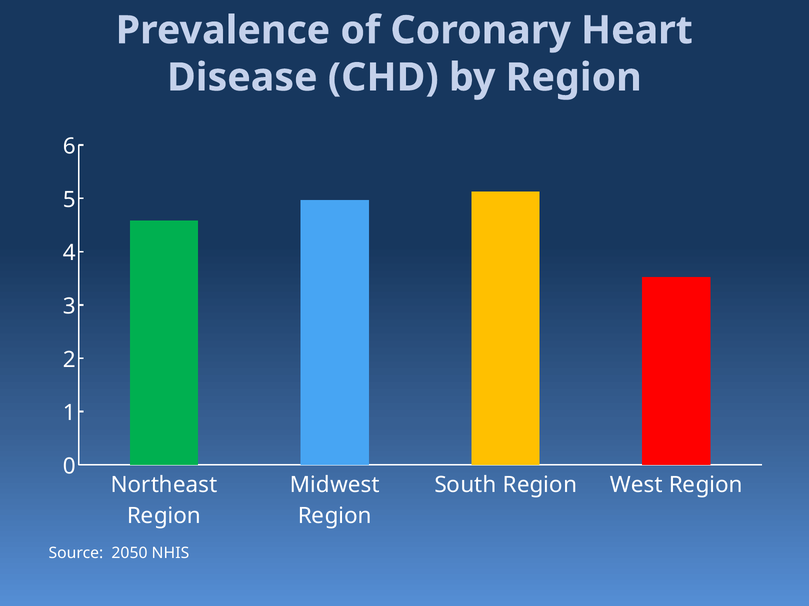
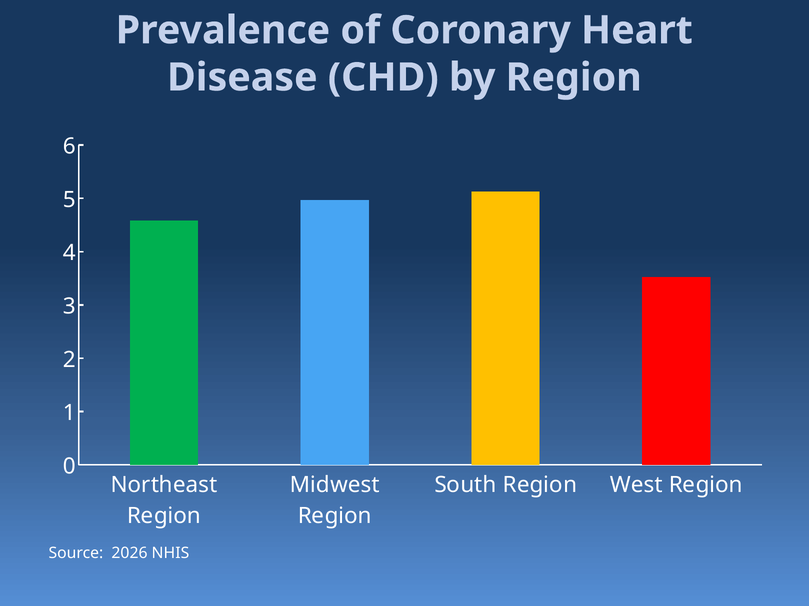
2050: 2050 -> 2026
